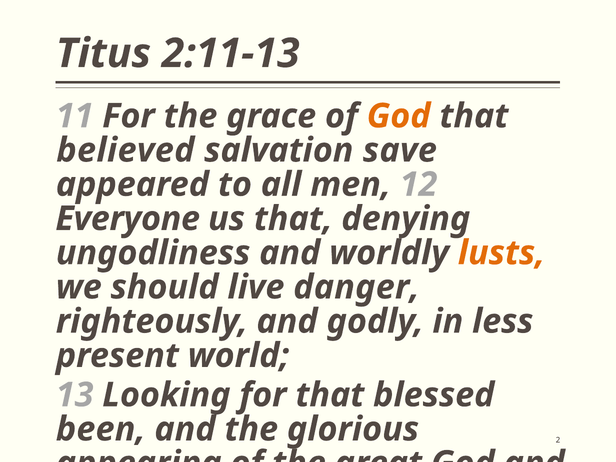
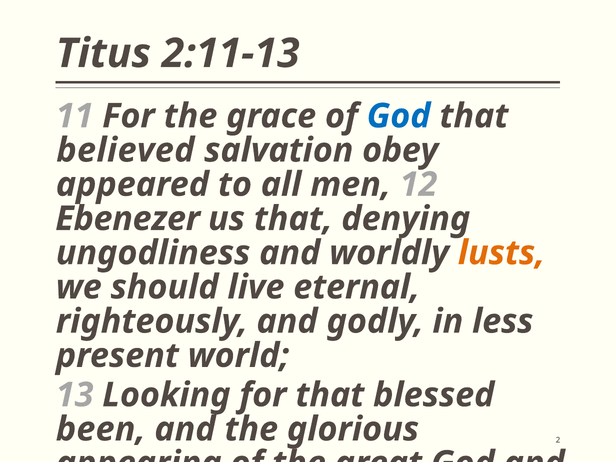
God at (399, 116) colour: orange -> blue
save: save -> obey
Everyone: Everyone -> Ebenezer
danger: danger -> eternal
